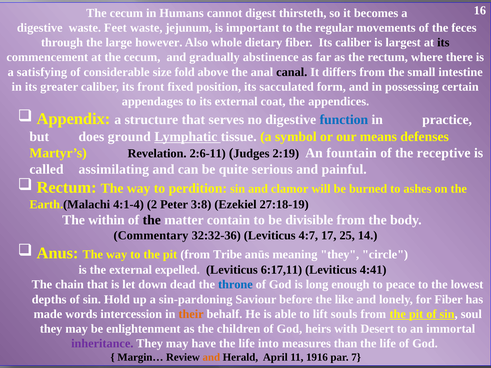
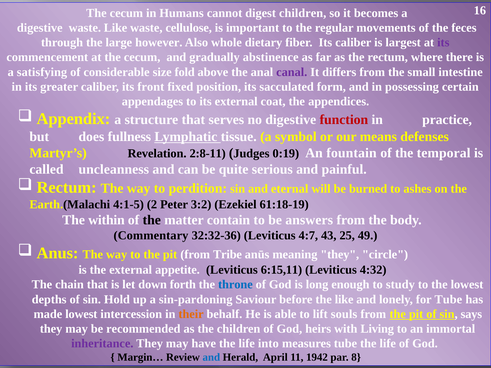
digest thirsteth: thirsteth -> children
waste Feet: Feet -> Like
jejunum: jejunum -> cellulose
its at (443, 43) colour: black -> purple
canal colour: black -> purple
function colour: blue -> red
ground: ground -> fullness
2:6-11: 2:6-11 -> 2:8-11
2:19: 2:19 -> 0:19
receptive: receptive -> temporal
assimilating: assimilating -> uncleanness
clamor: clamor -> eternal
4:1-4: 4:1-4 -> 4:1-5
3:8: 3:8 -> 3:2
27:18-19: 27:18-19 -> 61:18-19
divisible: divisible -> answers
17: 17 -> 43
14: 14 -> 49
expelled: expelled -> appetite
6:17,11: 6:17,11 -> 6:15,11
4:41: 4:41 -> 4:32
dead: dead -> forth
peace: peace -> study
for Fiber: Fiber -> Tube
made words: words -> lowest
soul: soul -> says
enlightenment: enlightenment -> recommended
Desert: Desert -> Living
measures than: than -> tube
and at (211, 358) colour: orange -> blue
1916: 1916 -> 1942
7: 7 -> 8
